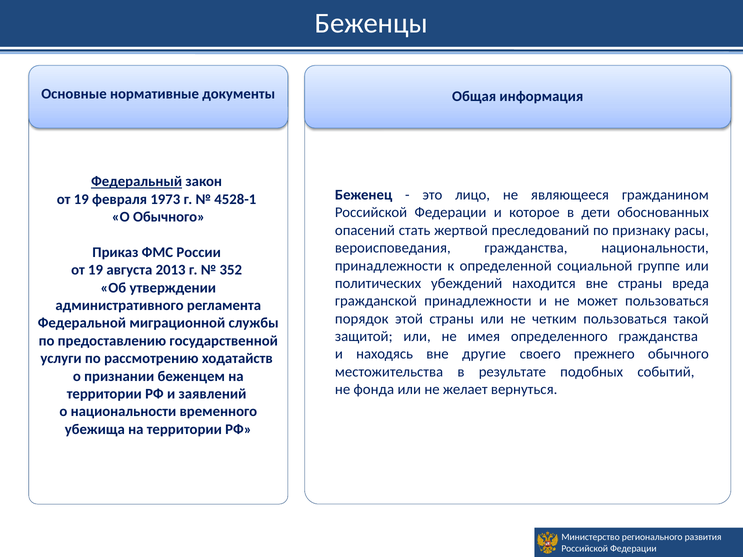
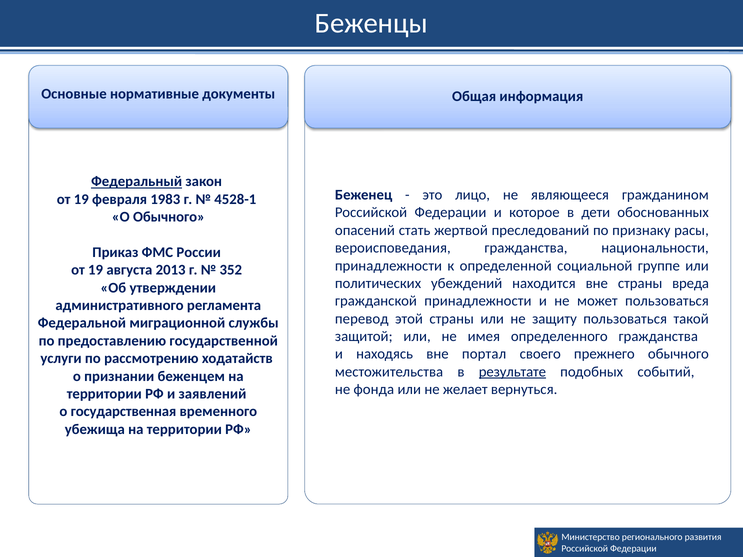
1973: 1973 -> 1983
порядок: порядок -> перевод
четким: четким -> защиту
другие: другие -> портал
результате underline: none -> present
о национальности: национальности -> государственная
